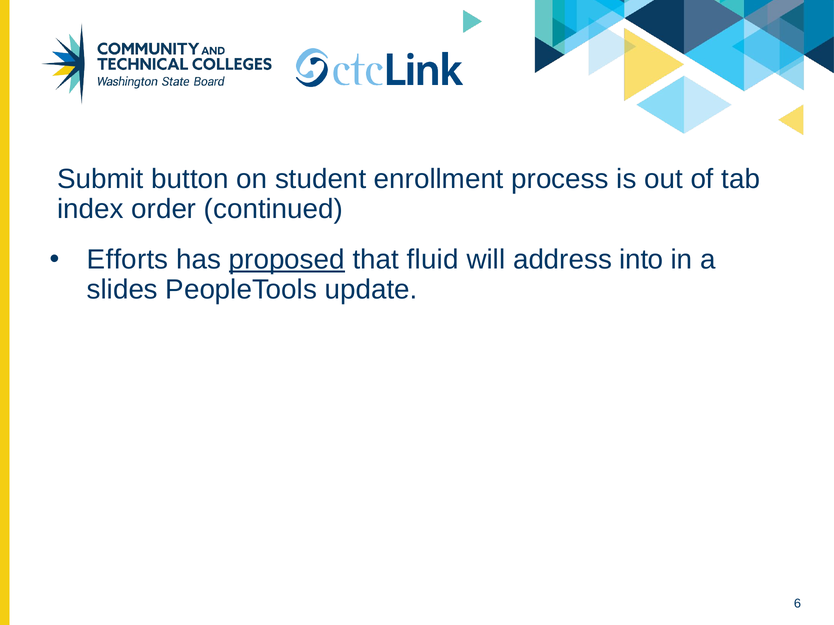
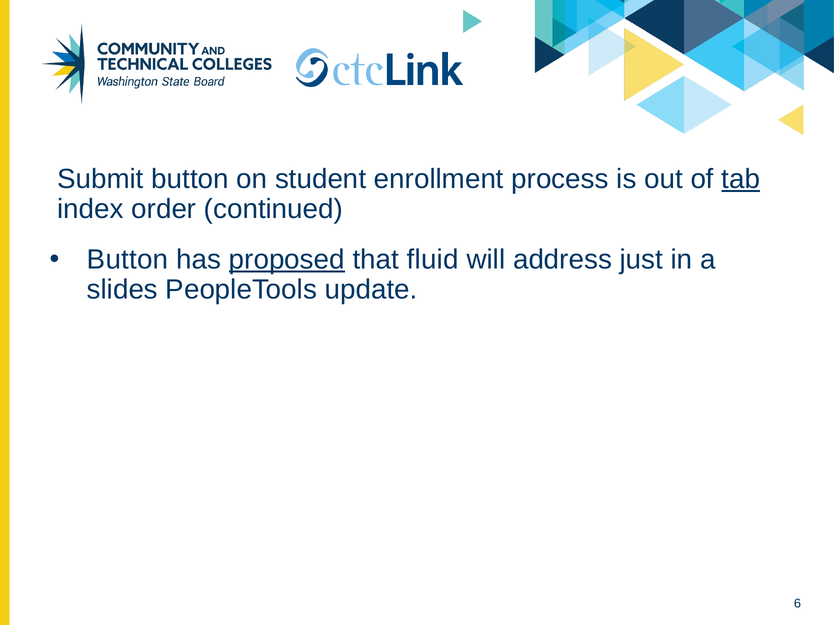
tab underline: none -> present
Efforts at (128, 260): Efforts -> Button
into: into -> just
